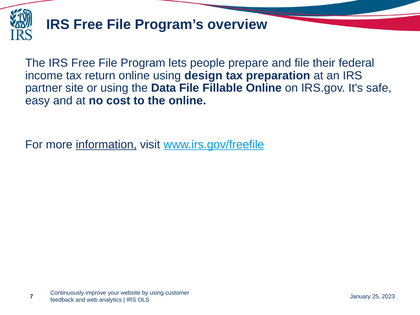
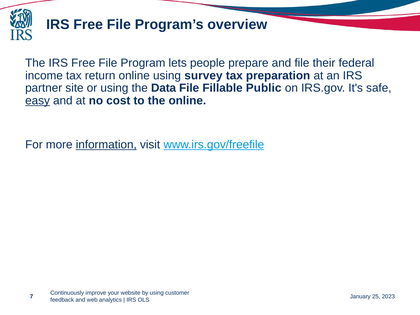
design: design -> survey
Fillable Online: Online -> Public
easy underline: none -> present
